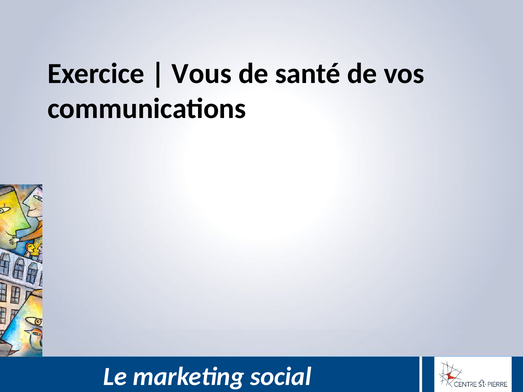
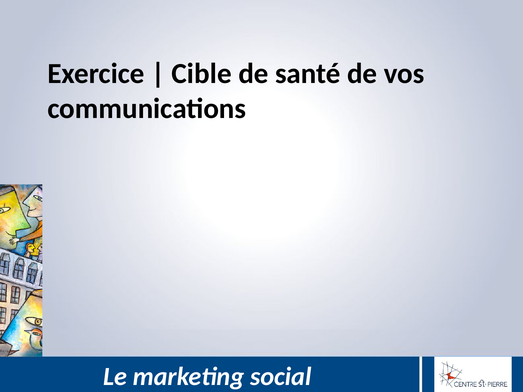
Vous: Vous -> Cible
